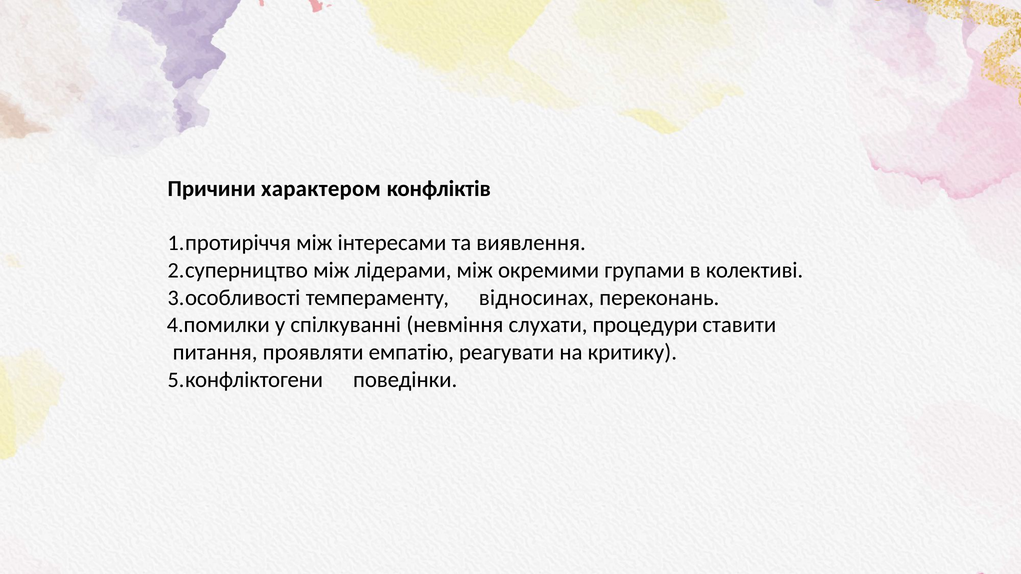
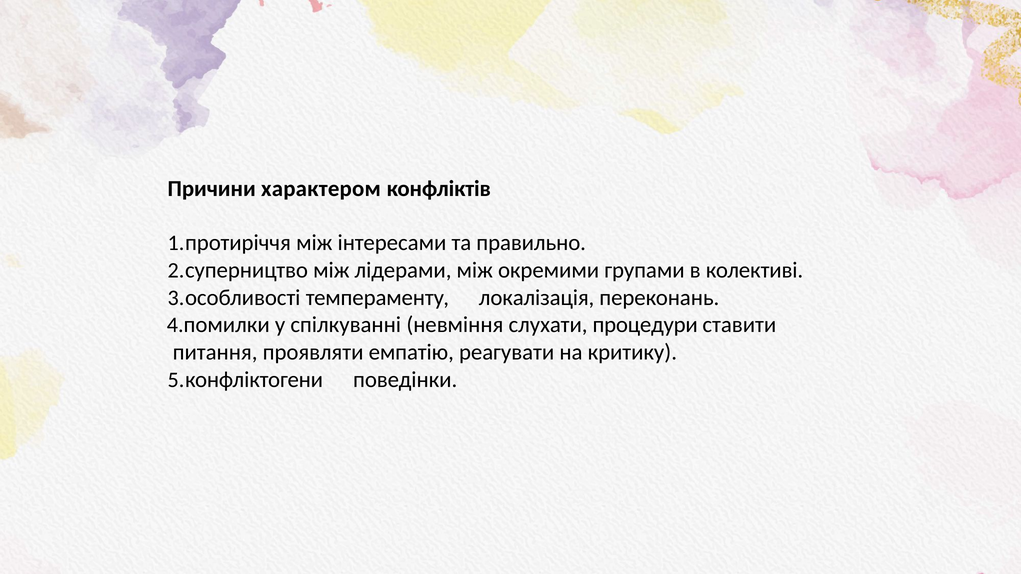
виявлення: виявлення -> правильно
відносинах: відносинах -> локалізація
